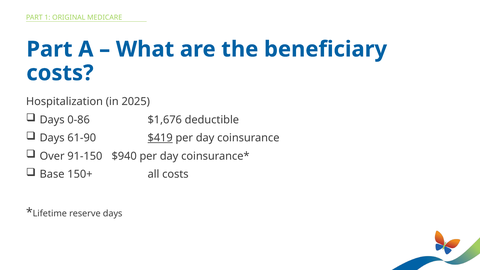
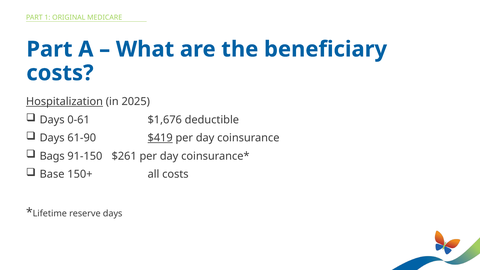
Hospitalization underline: none -> present
0-86: 0-86 -> 0-61
Over: Over -> Bags
$940: $940 -> $261
